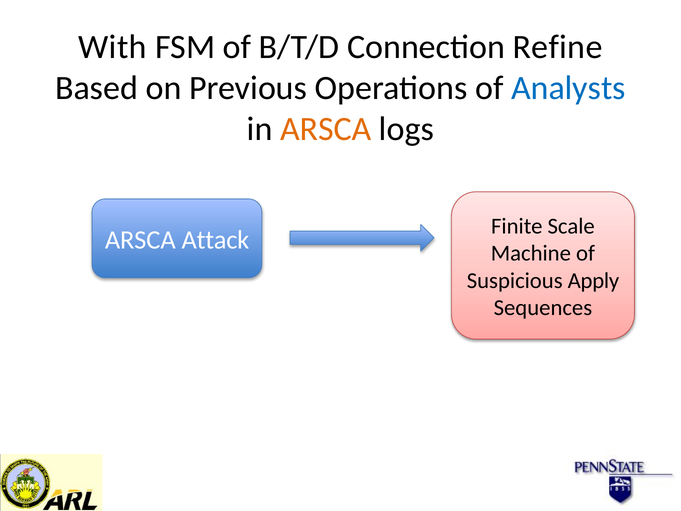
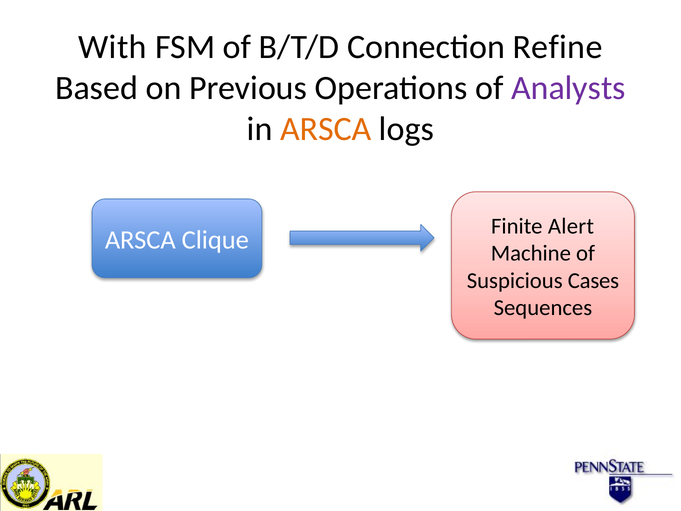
Analysts colour: blue -> purple
Scale: Scale -> Alert
Attack: Attack -> Clique
Apply: Apply -> Cases
